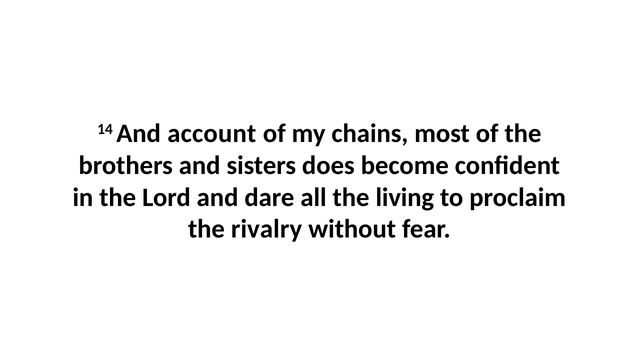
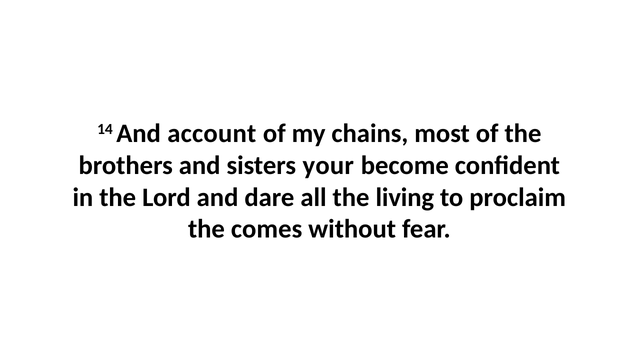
does: does -> your
rivalry: rivalry -> comes
